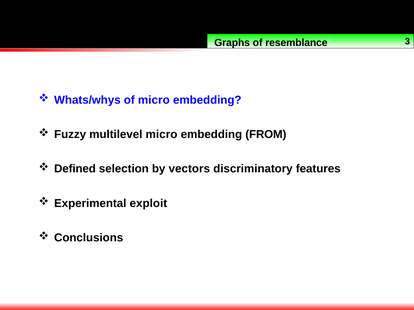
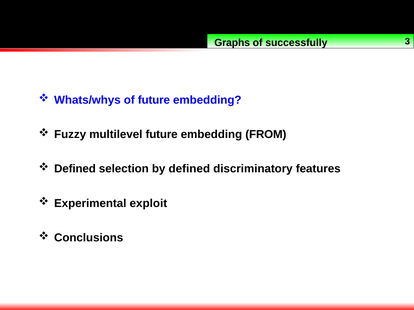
resemblance: resemblance -> successfully
of micro: micro -> future
multilevel micro: micro -> future
by vectors: vectors -> defined
